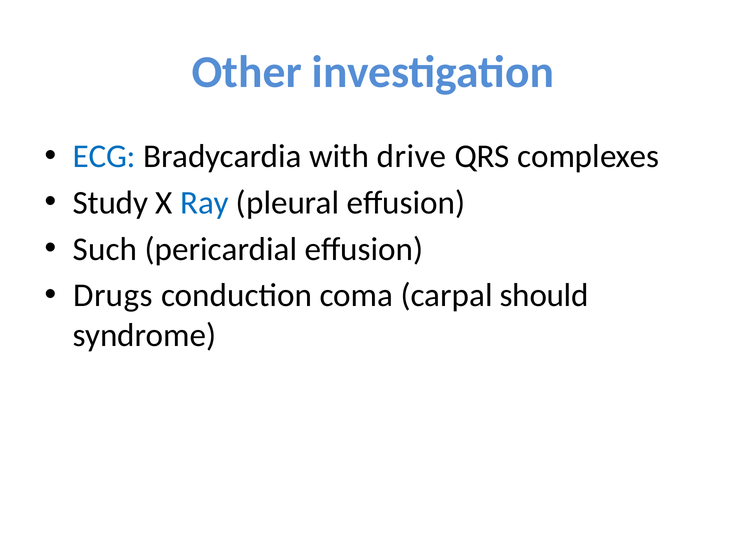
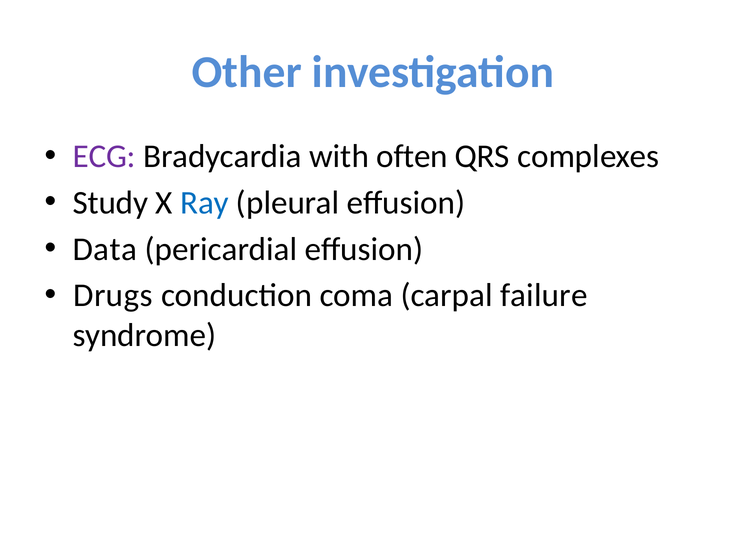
ECG colour: blue -> purple
drive: drive -> often
Such: Such -> Data
should: should -> failure
